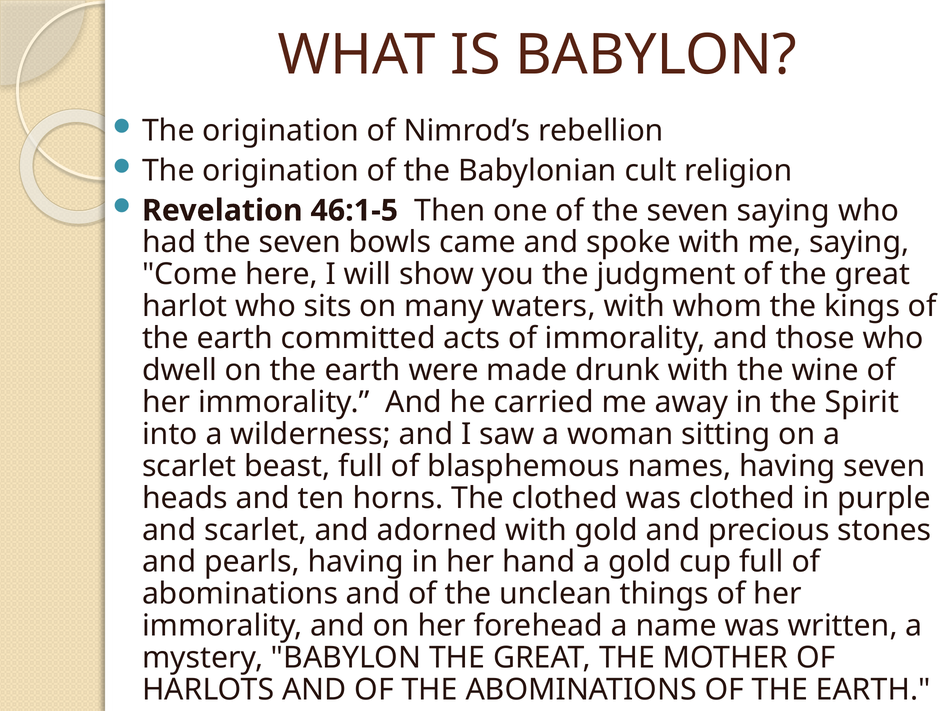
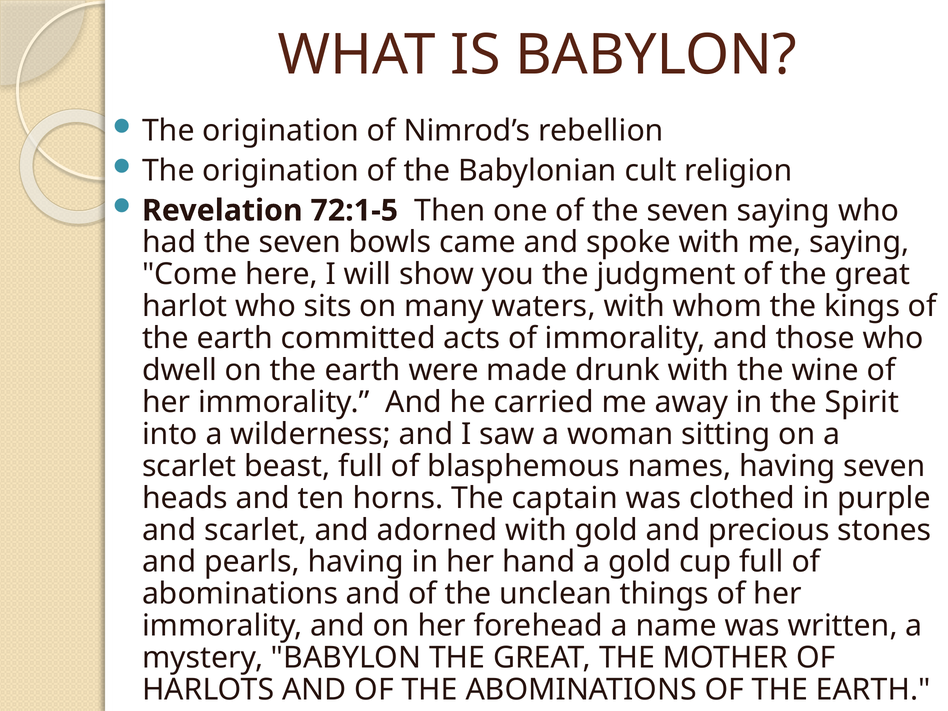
46:1-5: 46:1-5 -> 72:1-5
The clothed: clothed -> captain
